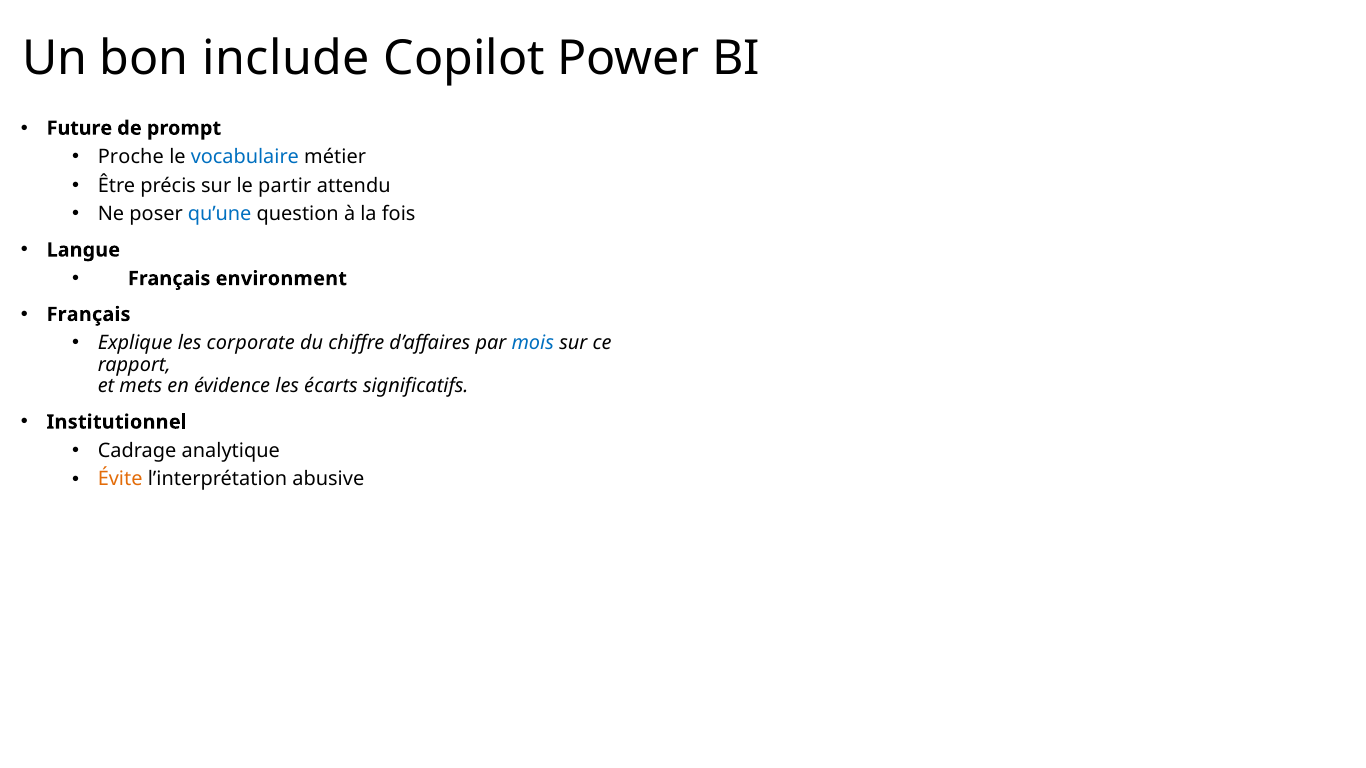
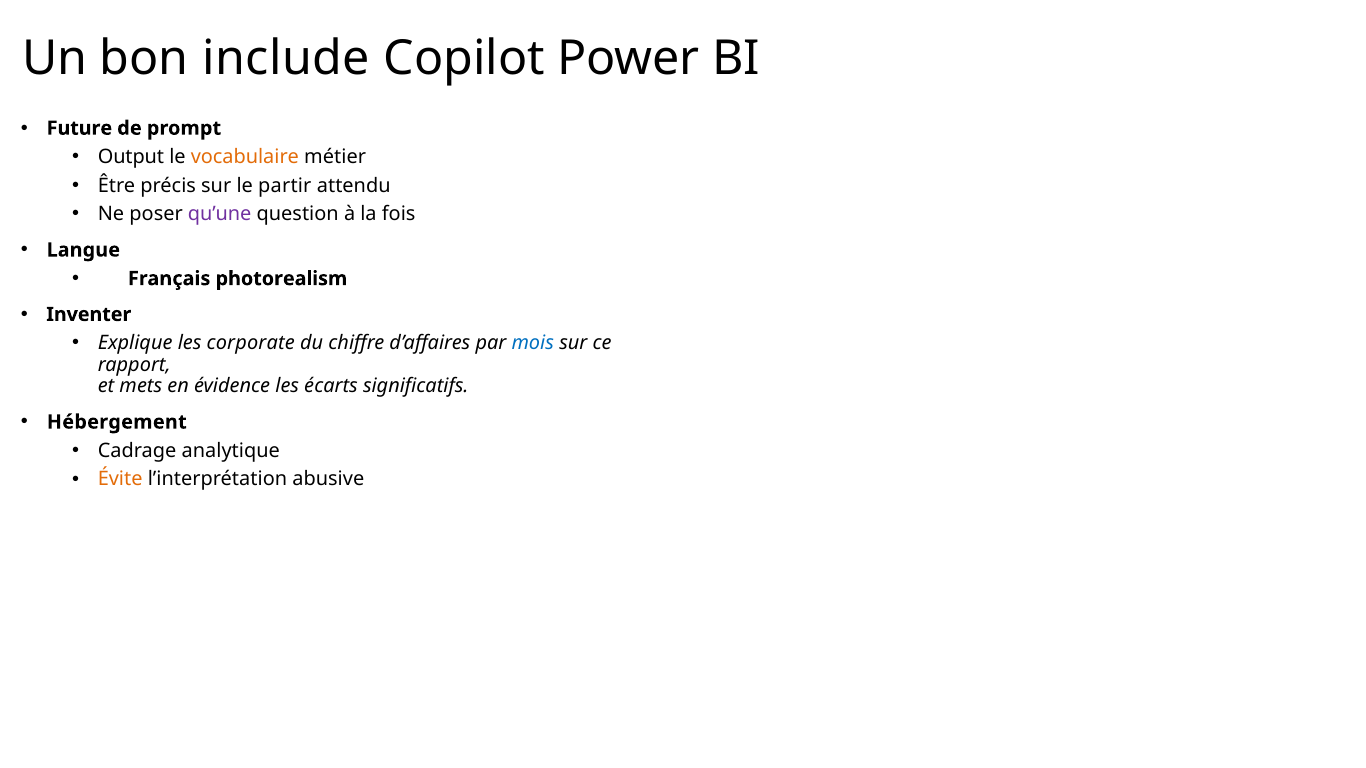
Proche: Proche -> Output
vocabulaire colour: blue -> orange
qu’une colour: blue -> purple
environment: environment -> photorealism
Français at (89, 315): Français -> Inventer
Institutionnel: Institutionnel -> Hébergement
